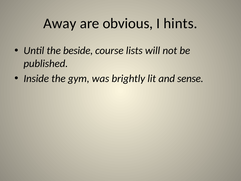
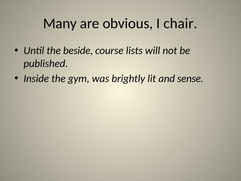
Away: Away -> Many
hints: hints -> chair
